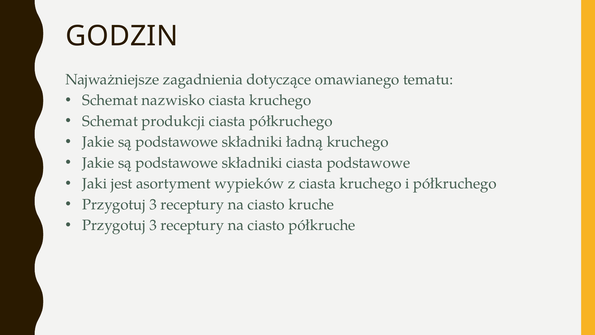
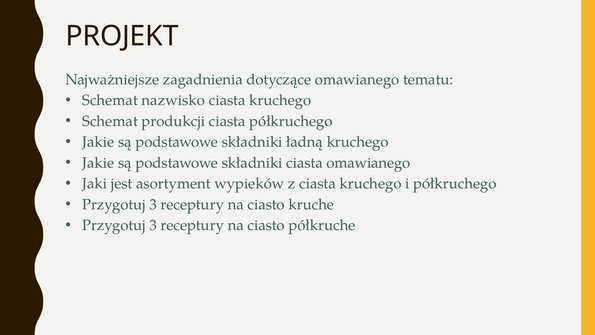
GODZIN: GODZIN -> PROJEKT
ciasta podstawowe: podstawowe -> omawianego
